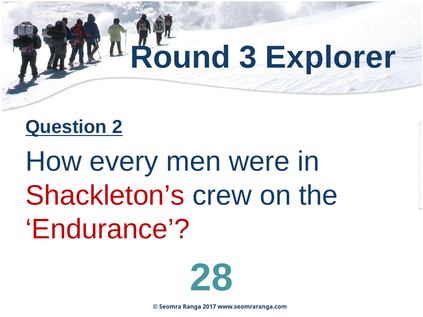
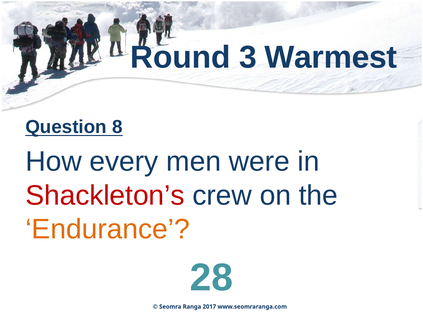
Explorer: Explorer -> Warmest
2: 2 -> 8
Endurance colour: red -> orange
